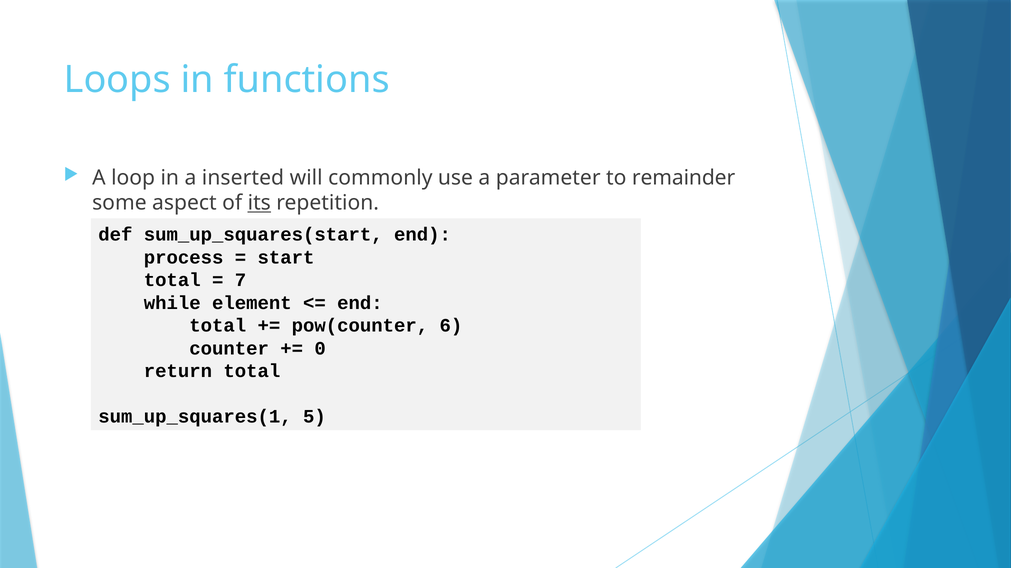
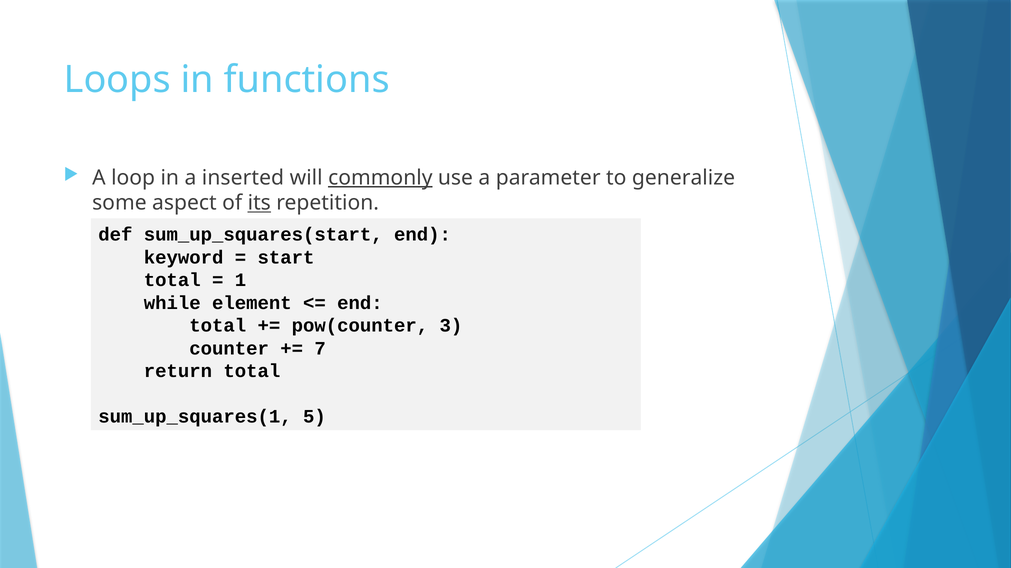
commonly underline: none -> present
remainder: remainder -> generalize
process: process -> keyword
7: 7 -> 1
6: 6 -> 3
0: 0 -> 7
